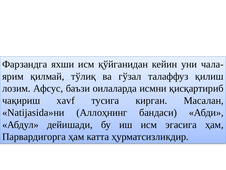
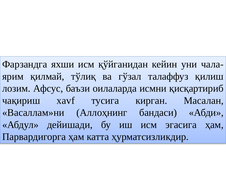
Natijasida»ни: Natijasida»ни -> Васаллам»ни
